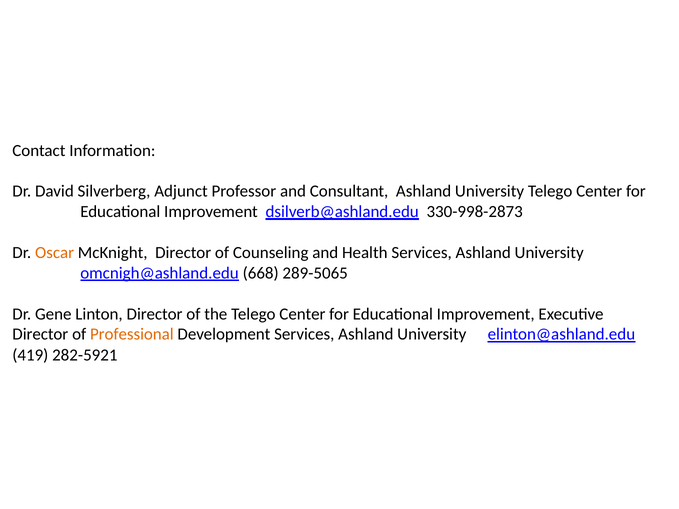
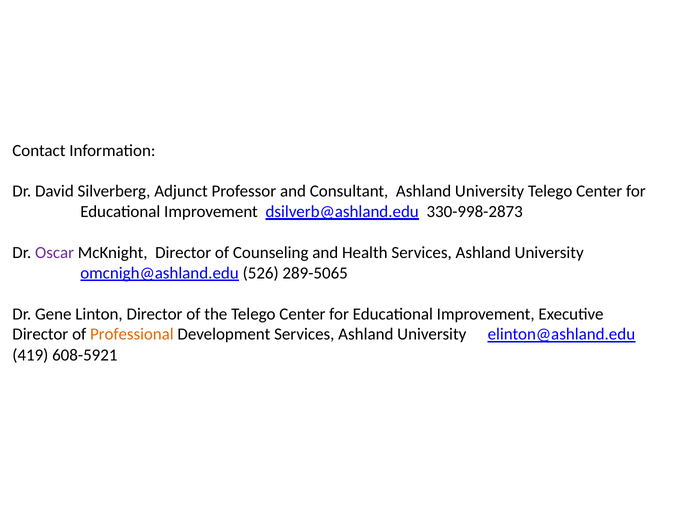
Oscar colour: orange -> purple
668: 668 -> 526
282-5921: 282-5921 -> 608-5921
